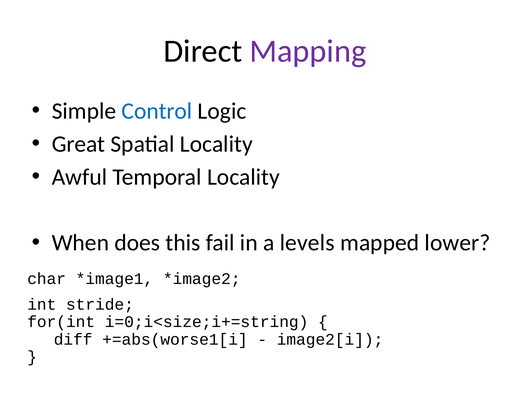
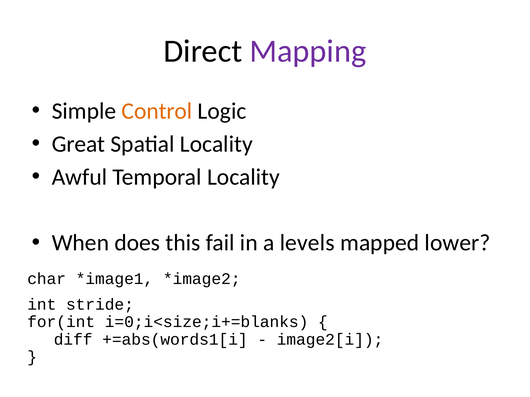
Control colour: blue -> orange
i=0;i<size;i+=string: i=0;i<size;i+=string -> i=0;i<size;i+=blanks
+=abs(worse1[i: +=abs(worse1[i -> +=abs(words1[i
